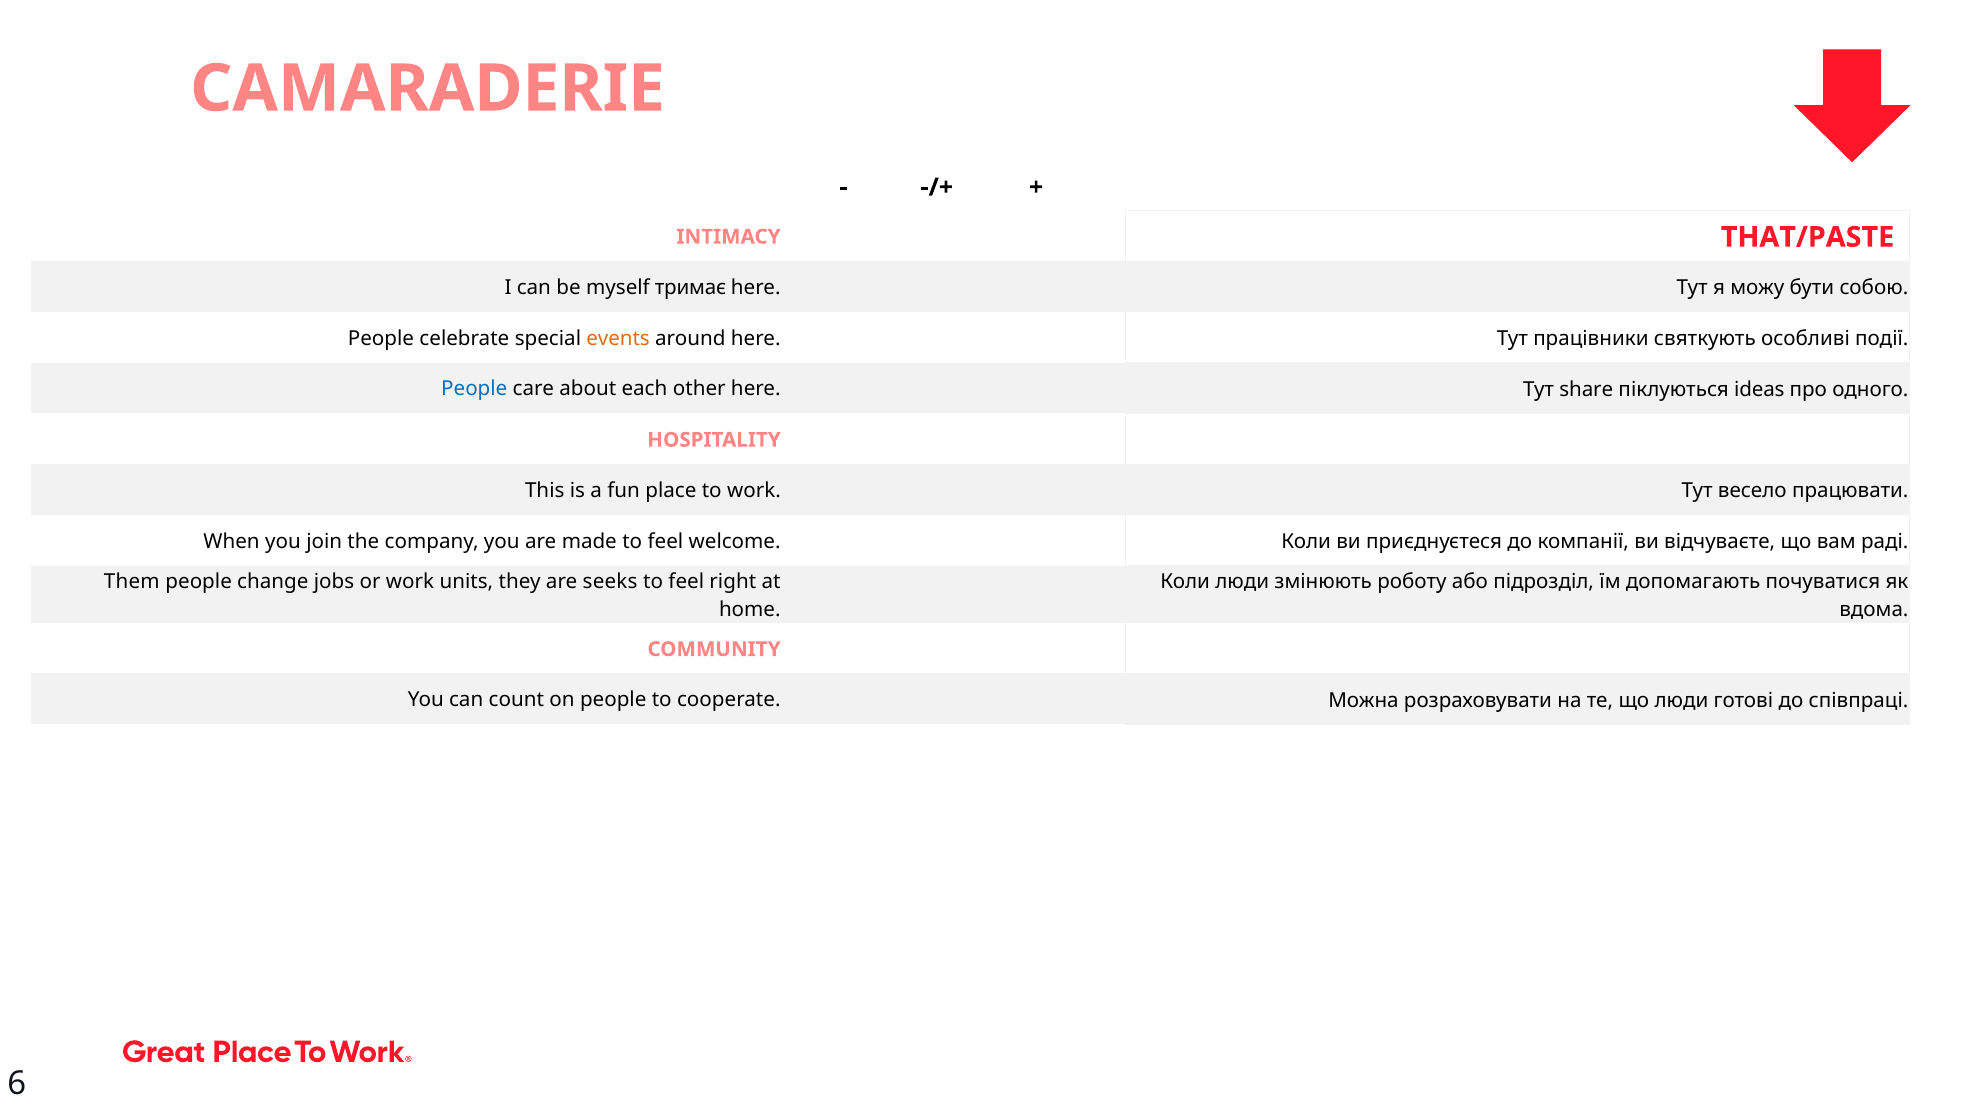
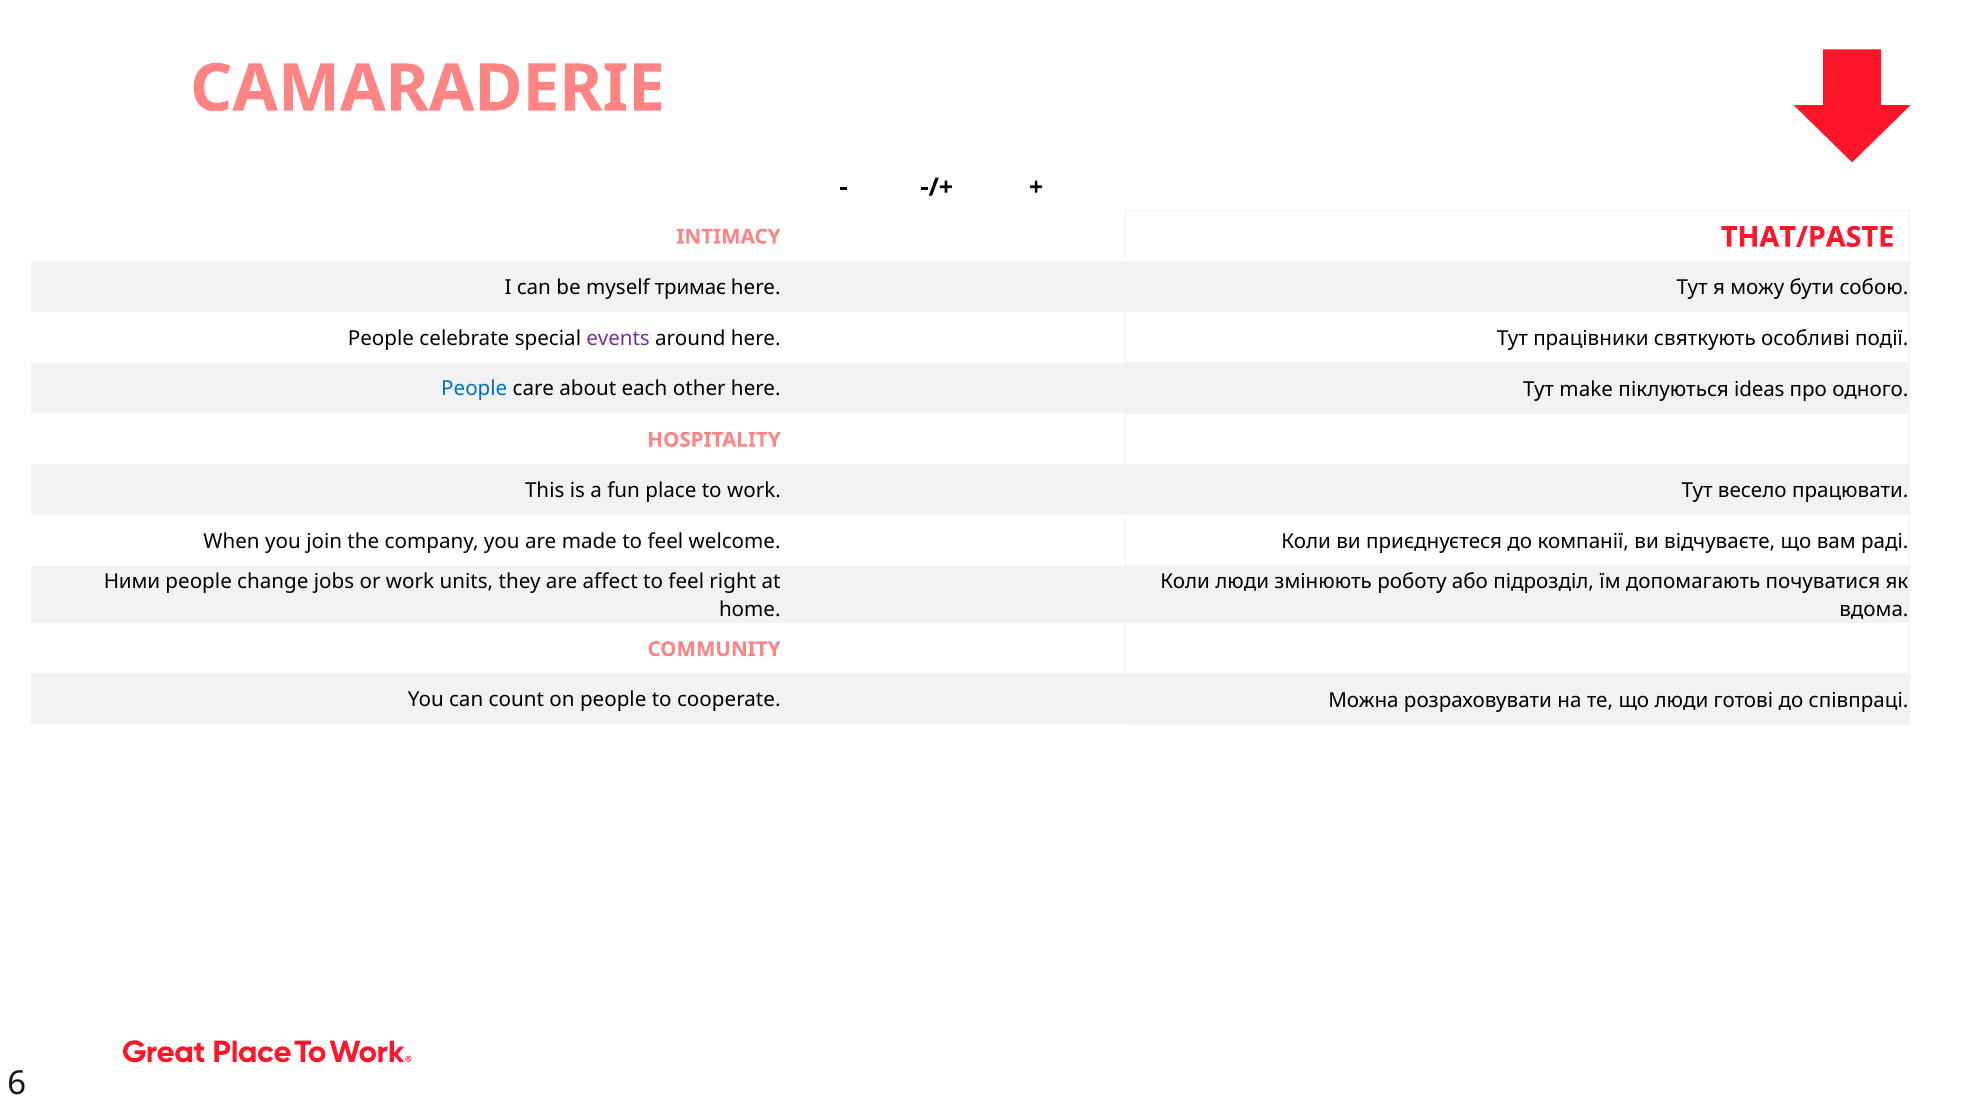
events colour: orange -> purple
share: share -> make
Them: Them -> Ними
seeks: seeks -> affect
